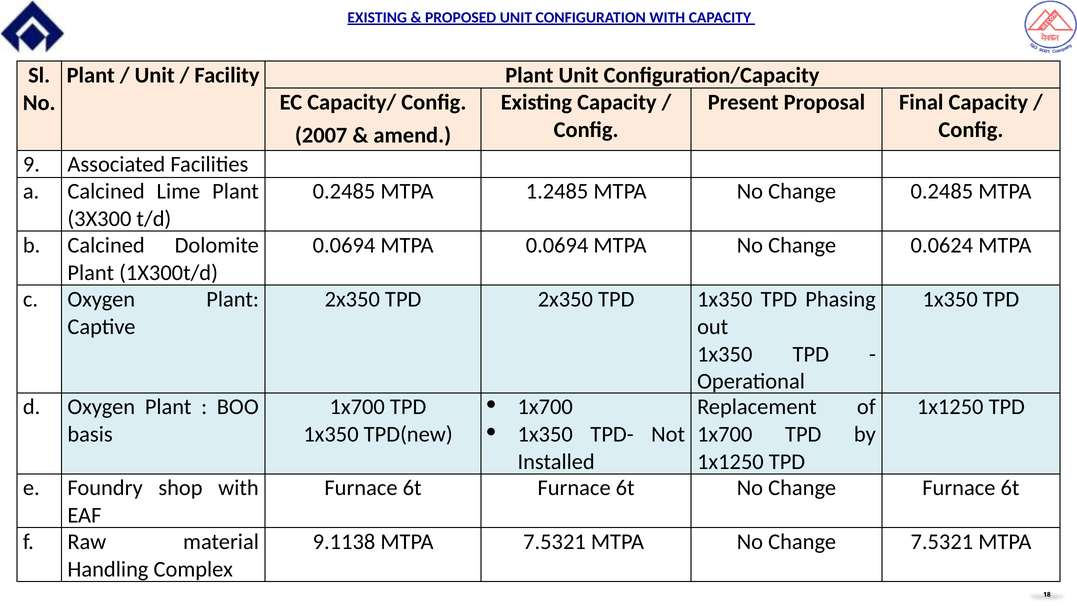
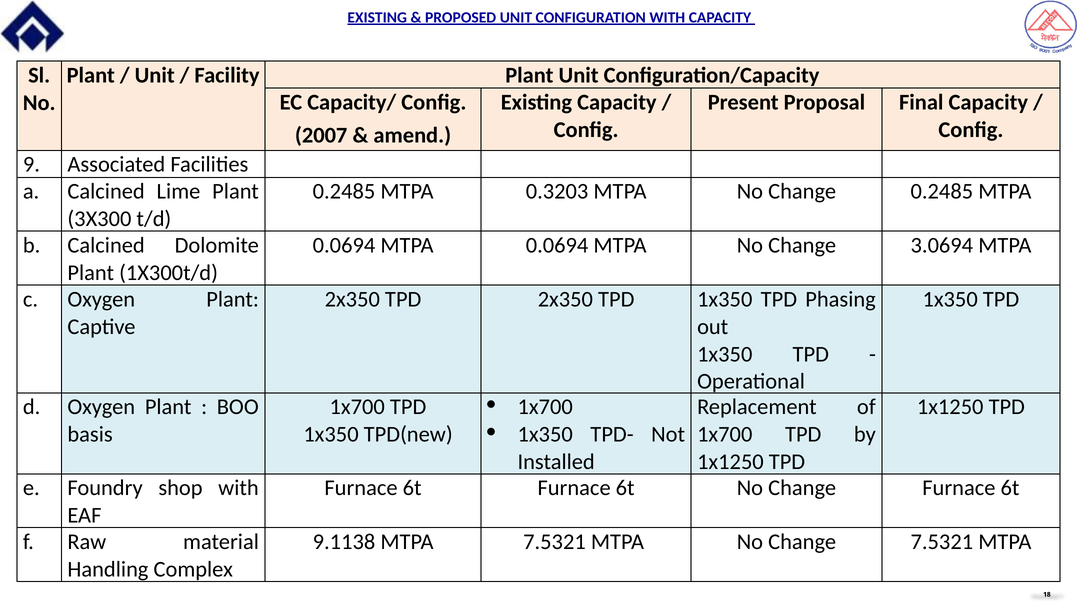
1.2485: 1.2485 -> 0.3203
0.0624: 0.0624 -> 3.0694
